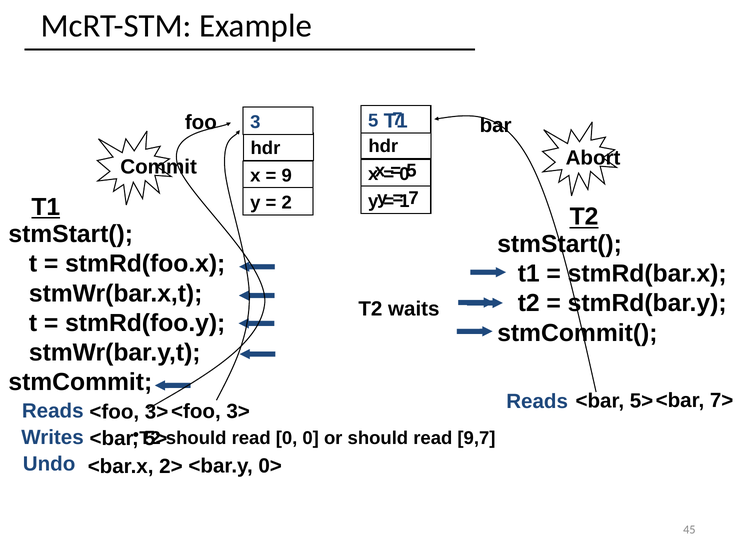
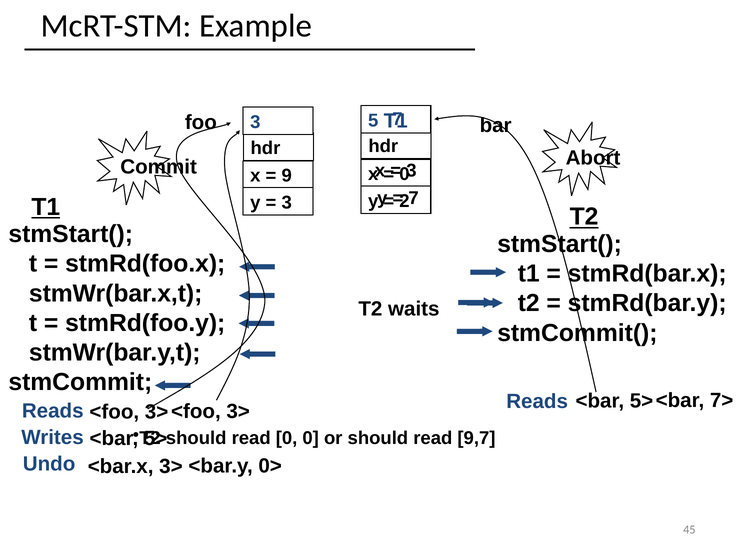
5 at (411, 171): 5 -> 3
1: 1 -> 2
2 at (287, 203): 2 -> 3
<bar.x 2>: 2> -> 3>
